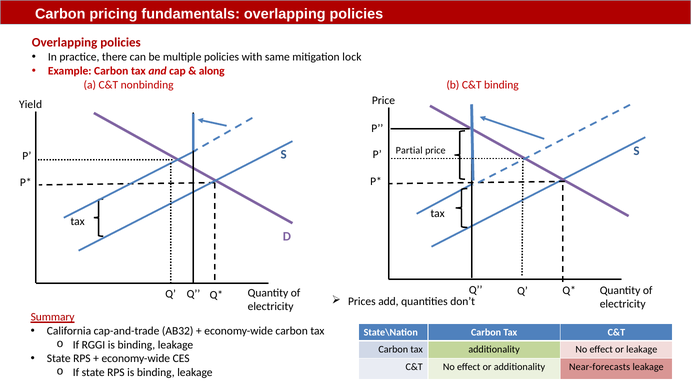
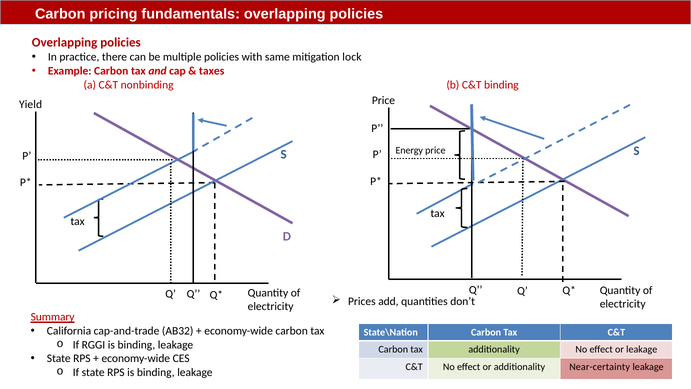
along: along -> taxes
Partial: Partial -> Energy
Near-forecasts: Near-forecasts -> Near-certainty
